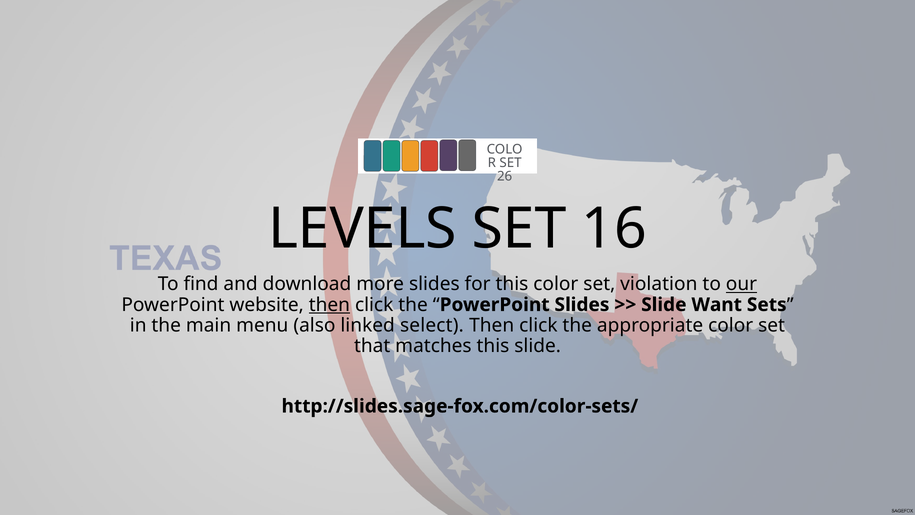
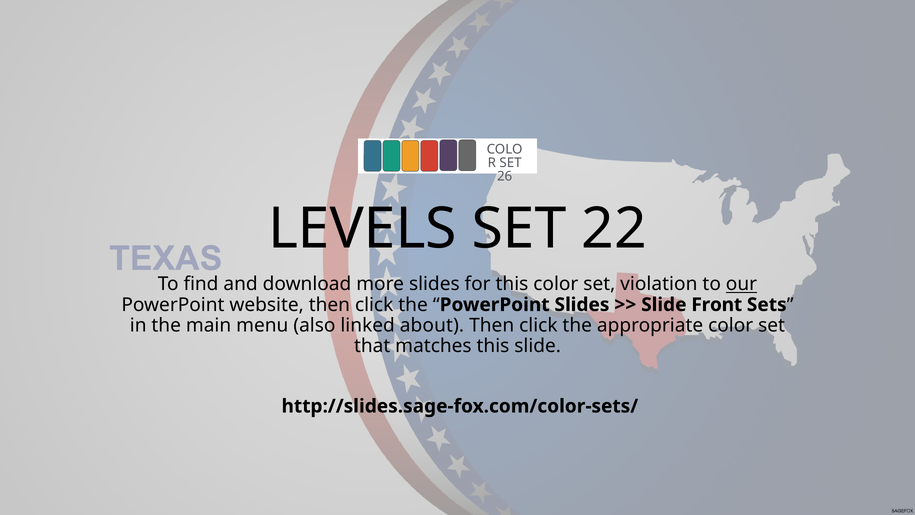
16: 16 -> 22
then at (329, 305) underline: present -> none
Want: Want -> Front
select: select -> about
